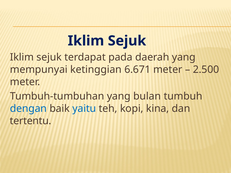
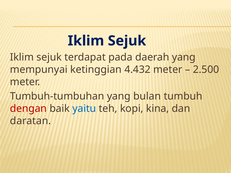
6.671: 6.671 -> 4.432
dengan colour: blue -> red
tertentu: tertentu -> daratan
